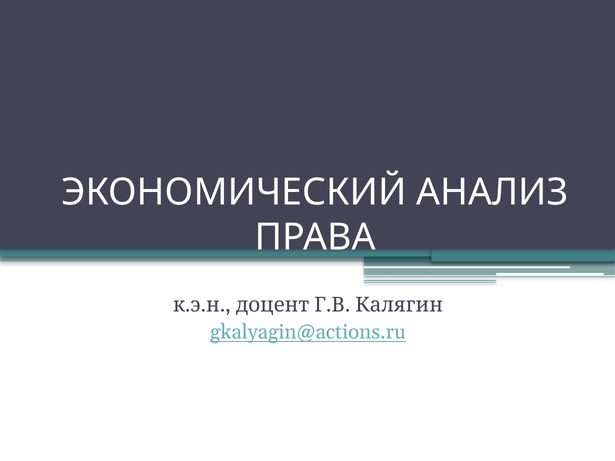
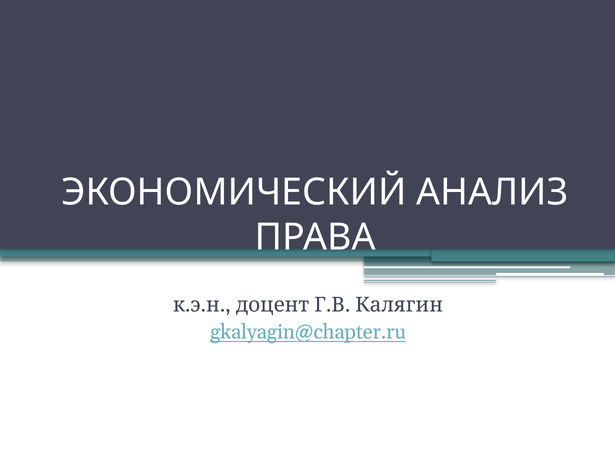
gkalyagin@actions.ru: gkalyagin@actions.ru -> gkalyagin@chapter.ru
